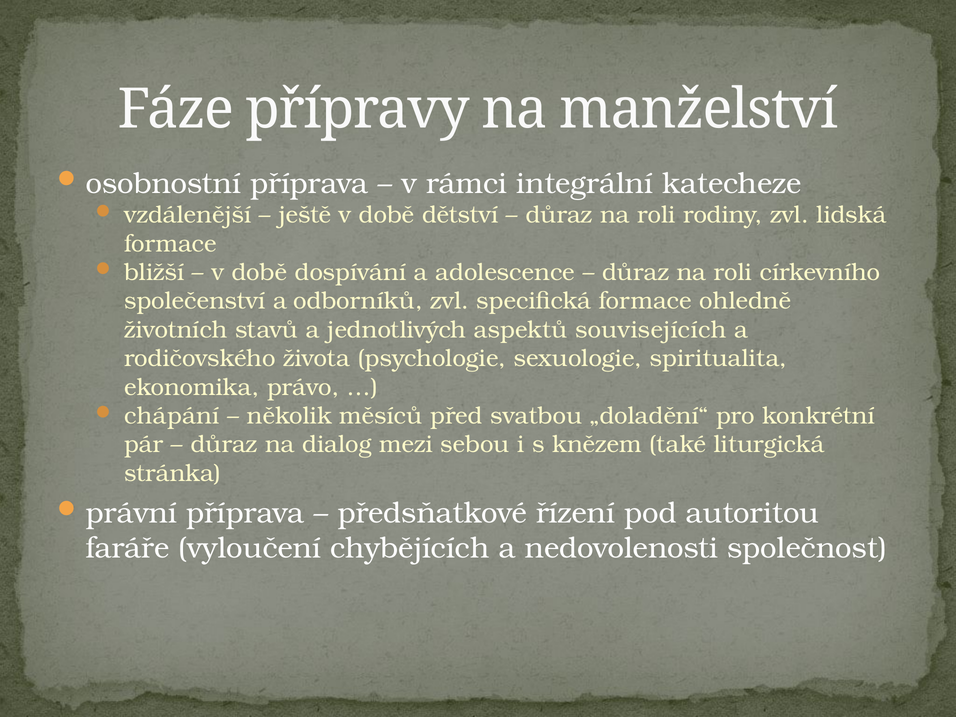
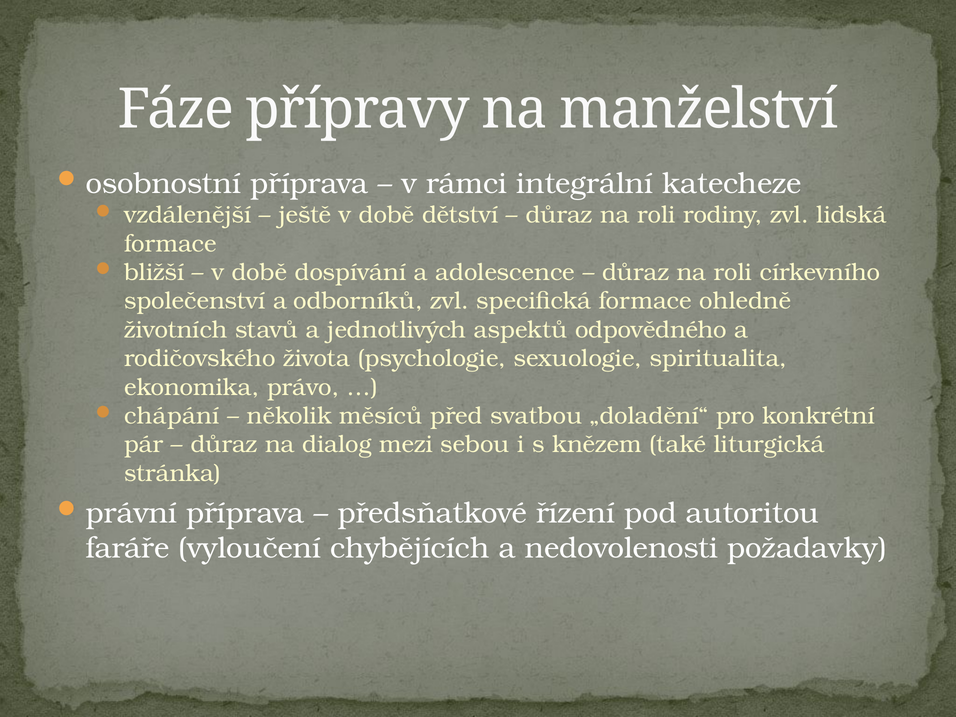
souvisejících: souvisejících -> odpovědného
společnost: společnost -> požadavky
